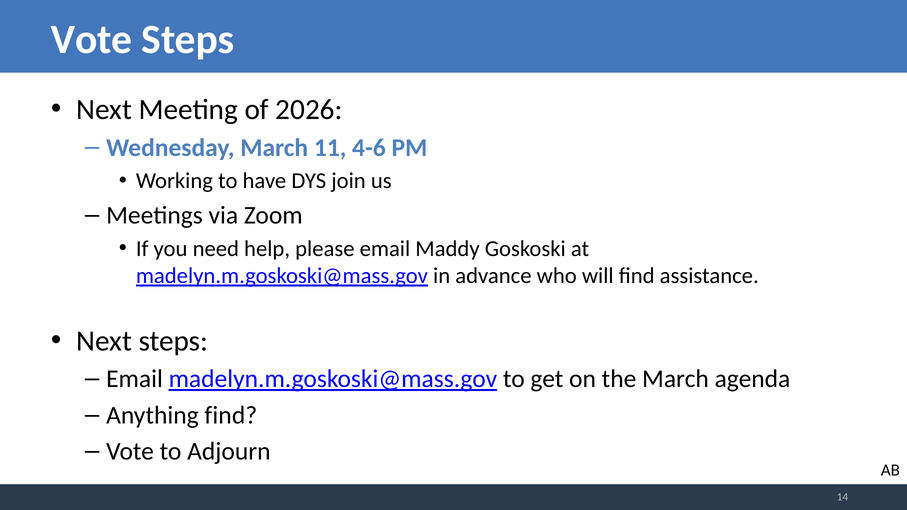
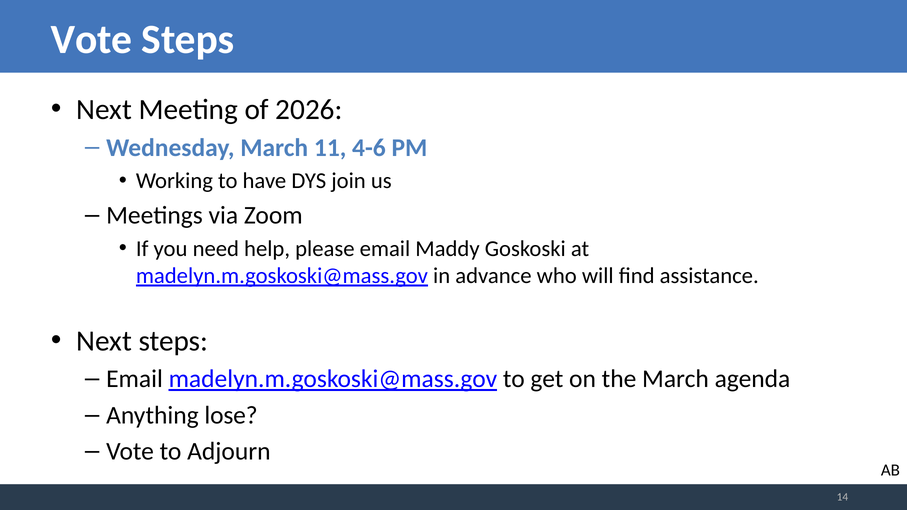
Anything find: find -> lose
